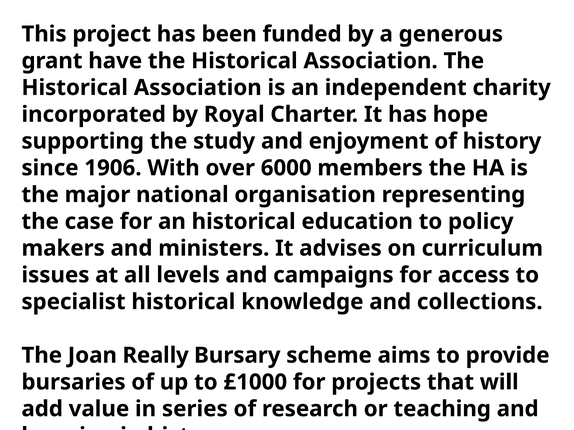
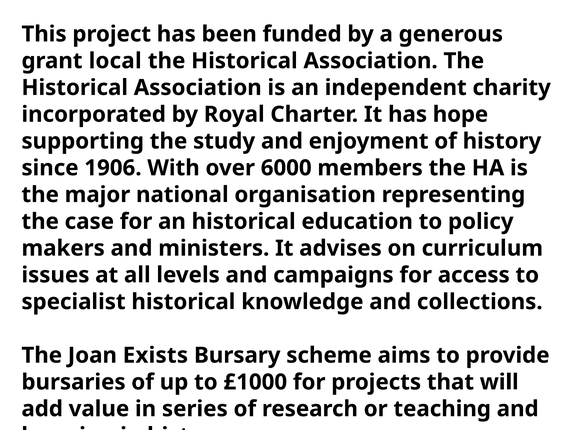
have: have -> local
Really: Really -> Exists
